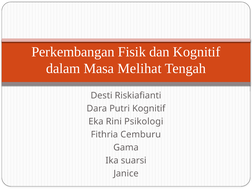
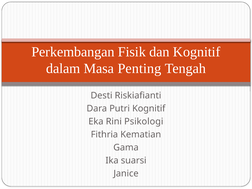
Melihat: Melihat -> Penting
Cemburu: Cemburu -> Kematian
